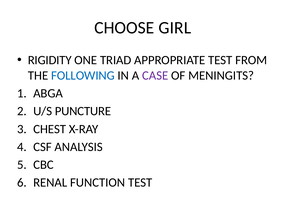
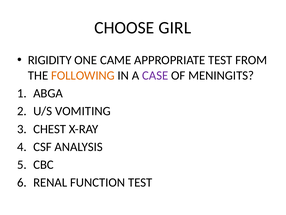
TRIAD: TRIAD -> CAME
FOLLOWING colour: blue -> orange
PUNCTURE: PUNCTURE -> VOMITING
